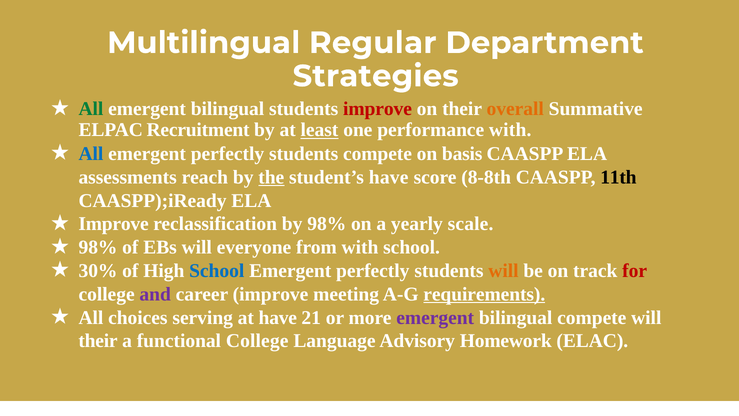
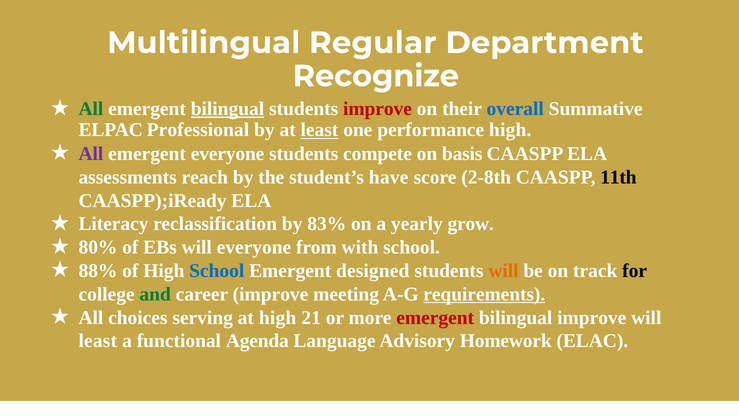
Strategies: Strategies -> Recognize
bilingual at (228, 109) underline: none -> present
overall colour: orange -> blue
Recruitment: Recruitment -> Professional
performance with: with -> high
All at (91, 154) colour: blue -> purple
perfectly at (227, 154): perfectly -> everyone
the underline: present -> none
8-8th: 8-8th -> 2-8th
Improve at (114, 224): Improve -> Literacy
by 98%: 98% -> 83%
scale: scale -> grow
98% at (98, 247): 98% -> 80%
30%: 30% -> 88%
perfectly at (373, 271): perfectly -> designed
for colour: red -> black
and colour: purple -> green
at have: have -> high
emergent at (435, 317) colour: purple -> red
bilingual compete: compete -> improve
their at (98, 341): their -> least
functional College: College -> Agenda
